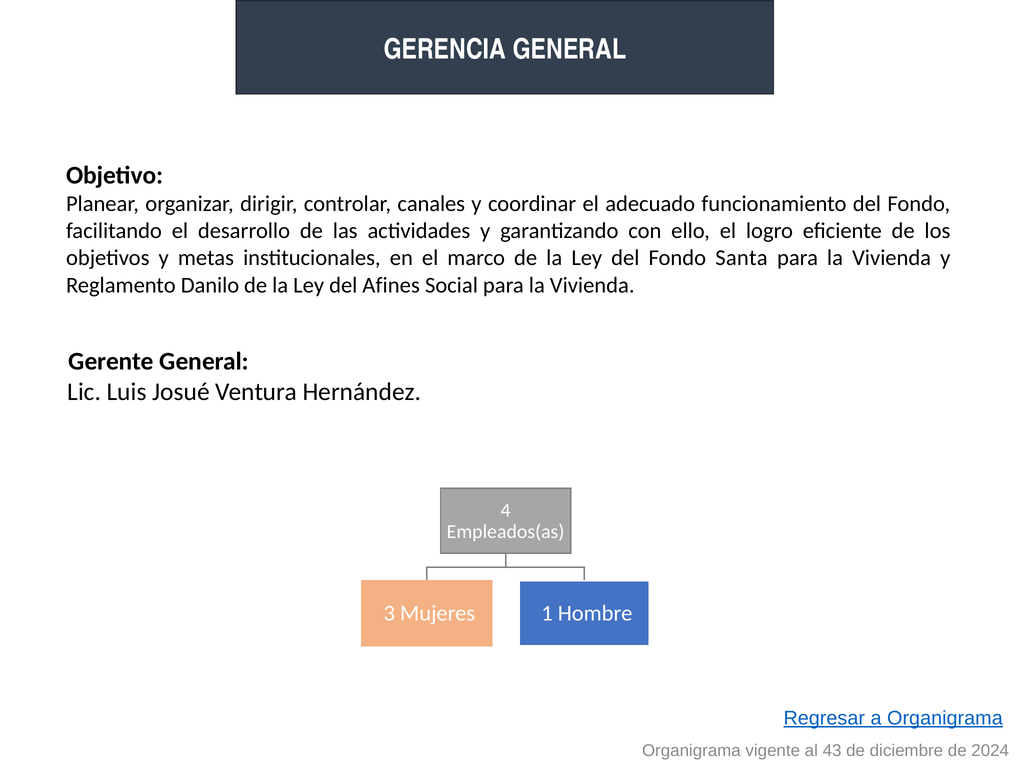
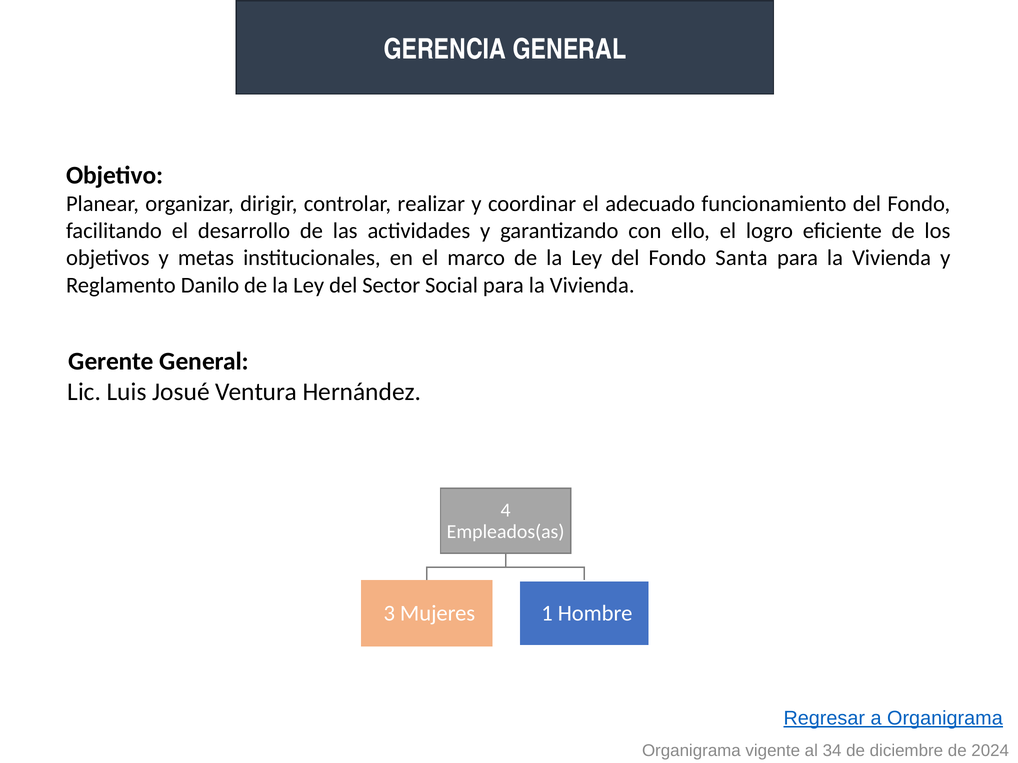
canales: canales -> realizar
Afines: Afines -> Sector
43: 43 -> 34
